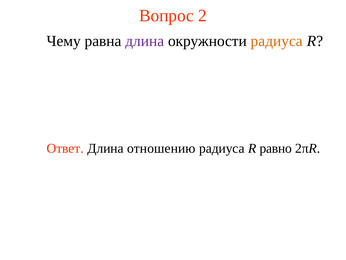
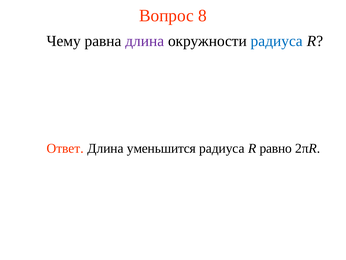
2: 2 -> 8
радиуса at (277, 41) colour: orange -> blue
отношению: отношению -> уменьшится
